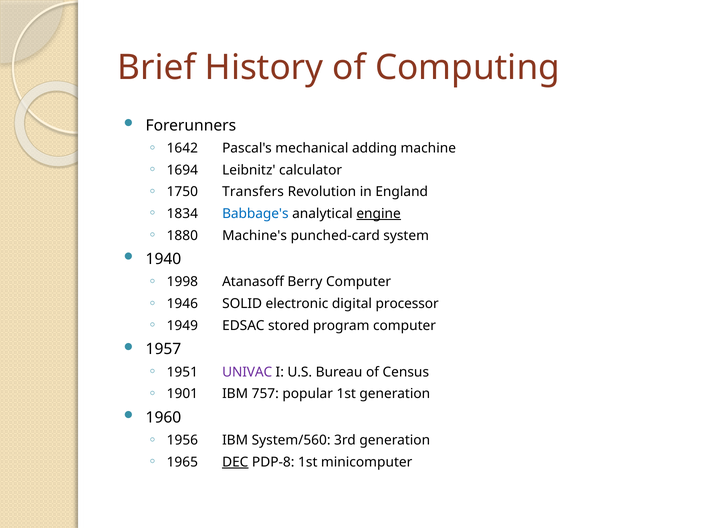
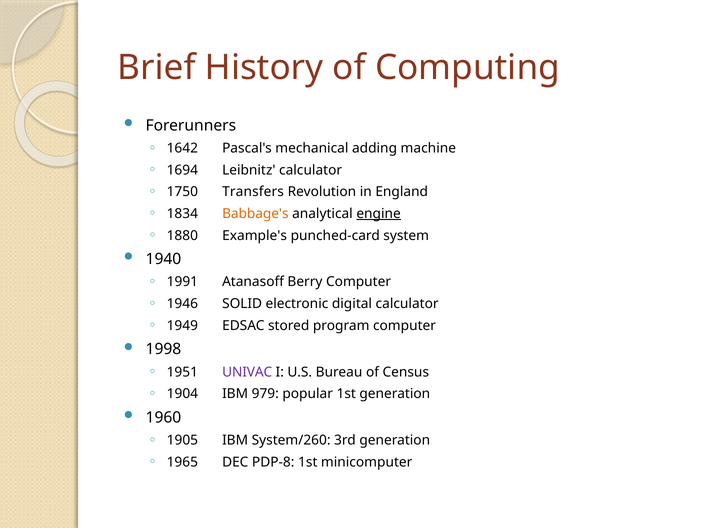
Babbage's colour: blue -> orange
Machine's: Machine's -> Example's
1998: 1998 -> 1991
digital processor: processor -> calculator
1957: 1957 -> 1998
1901: 1901 -> 1904
757: 757 -> 979
1956: 1956 -> 1905
System/560: System/560 -> System/260
DEC underline: present -> none
